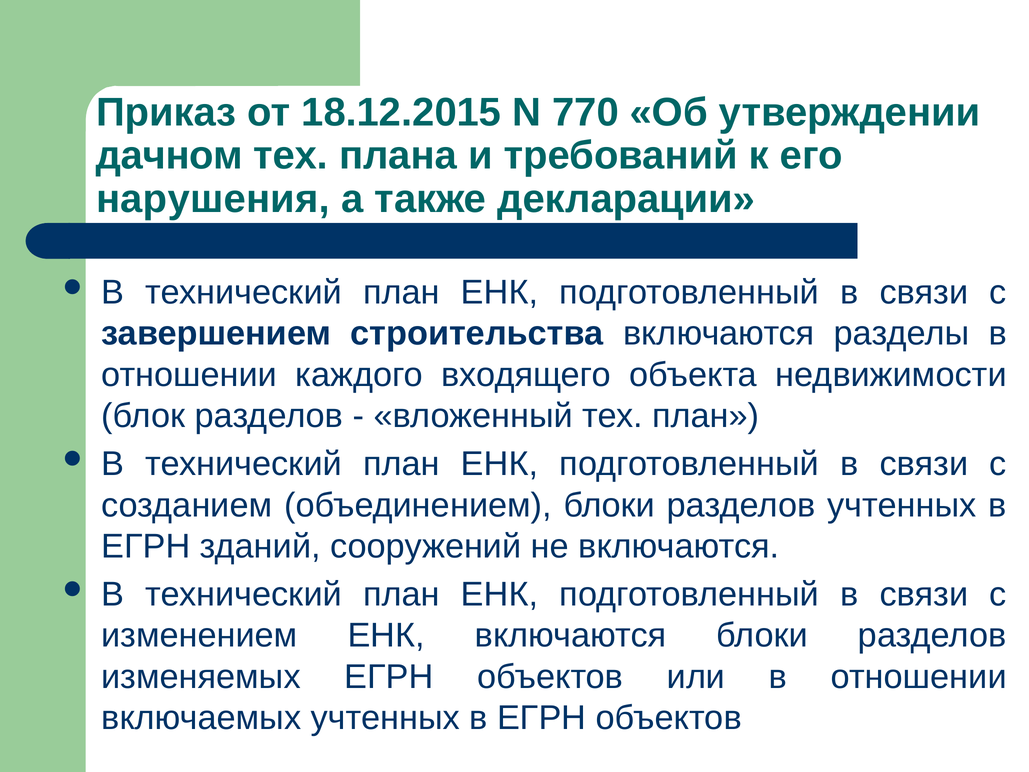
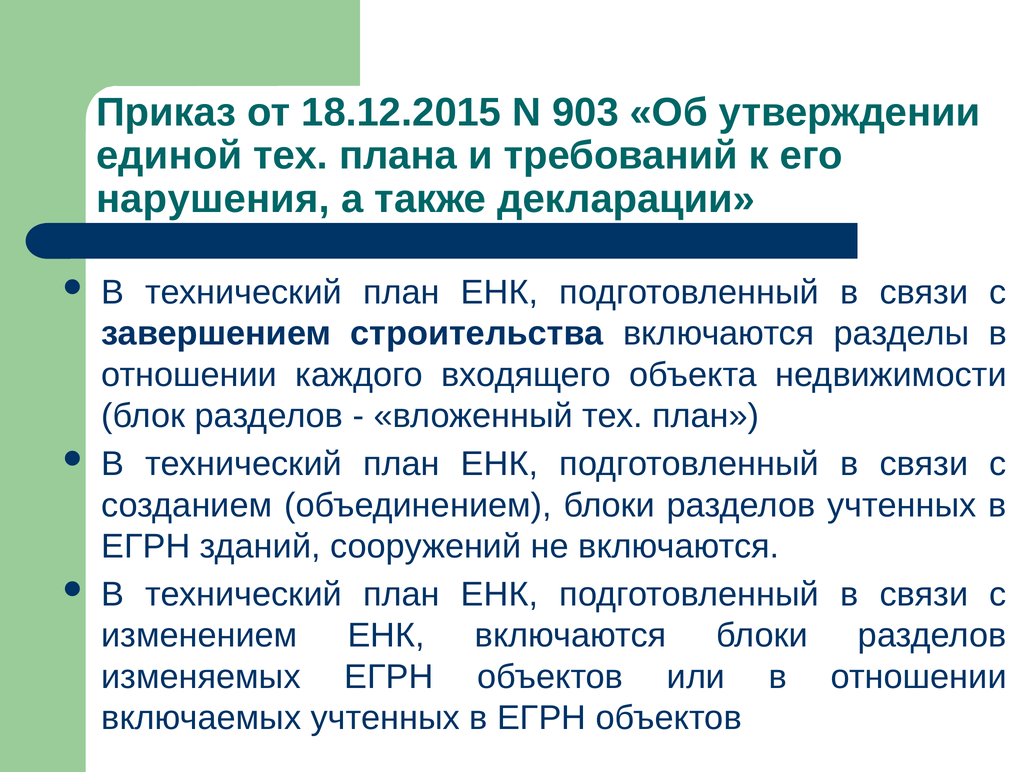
770: 770 -> 903
дачном: дачном -> единой
